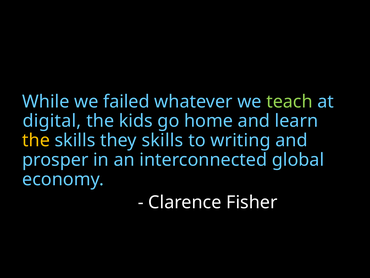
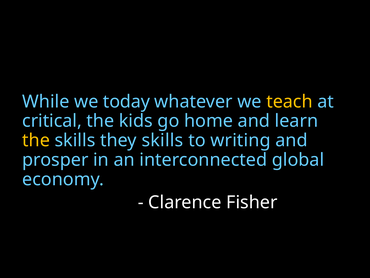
failed: failed -> today
teach colour: light green -> yellow
digital: digital -> critical
